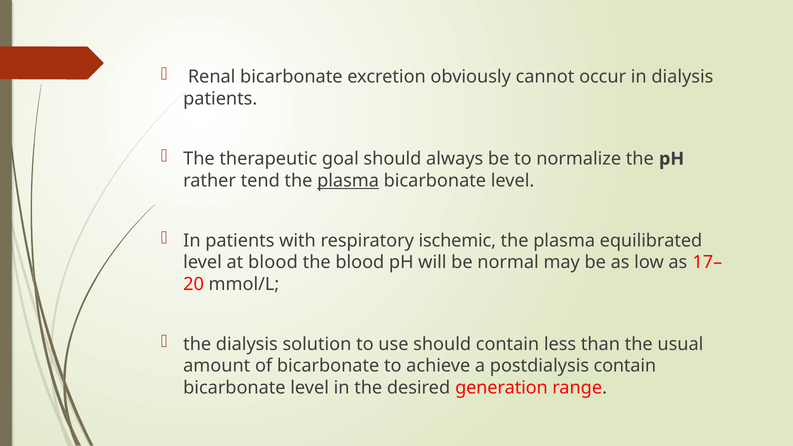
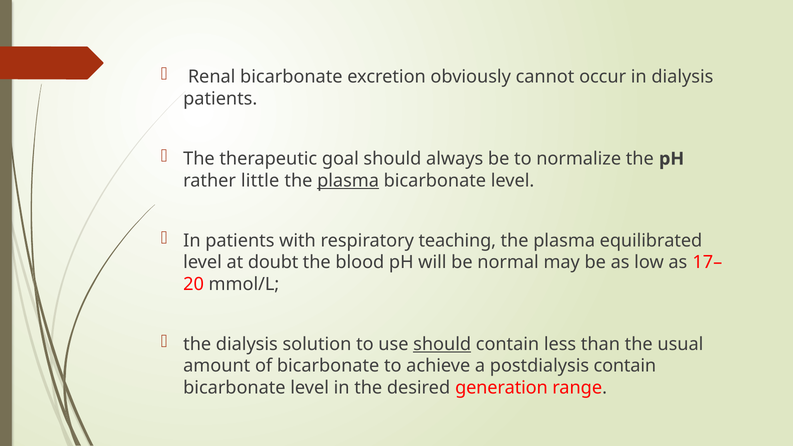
tend: tend -> little
ischemic: ischemic -> teaching
at blood: blood -> doubt
should at (442, 344) underline: none -> present
